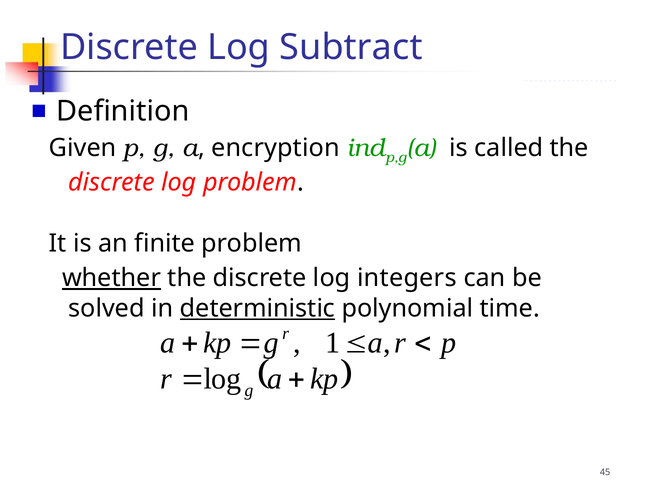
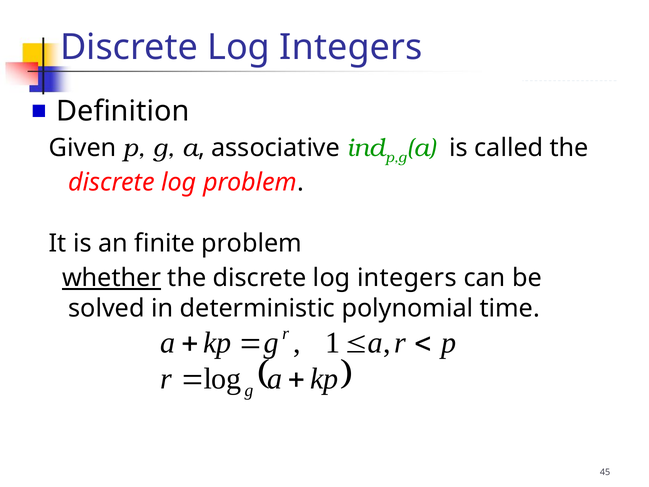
Subtract at (351, 47): Subtract -> Integers
encryption: encryption -> associative
deterministic underline: present -> none
